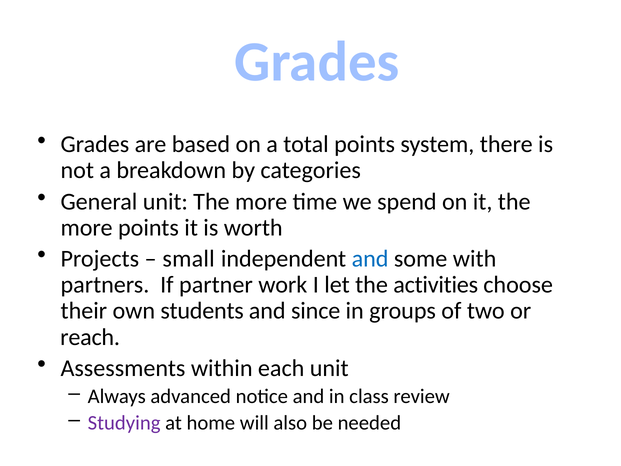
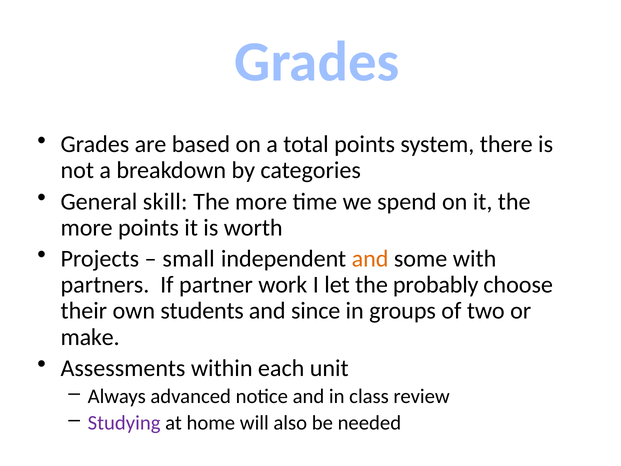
General unit: unit -> skill
and at (370, 259) colour: blue -> orange
activities: activities -> probably
reach: reach -> make
